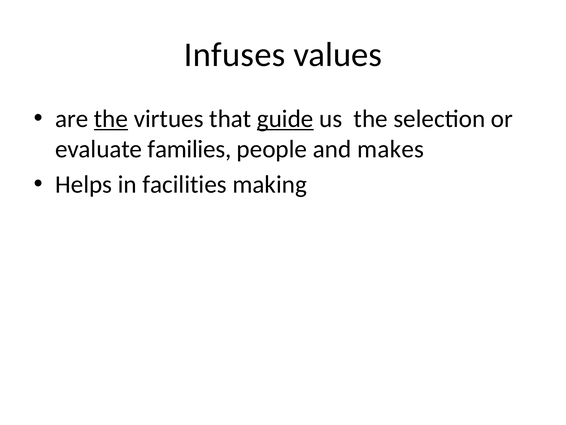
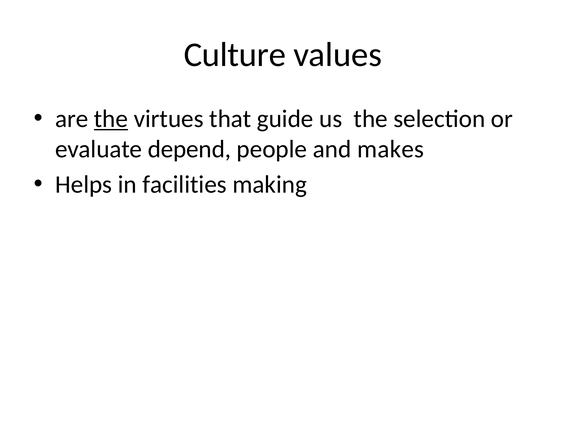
Infuses: Infuses -> Culture
guide underline: present -> none
families: families -> depend
